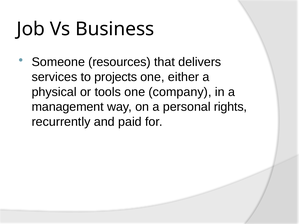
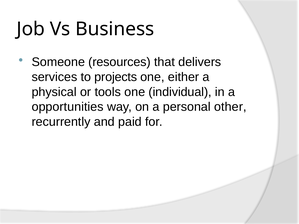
company: company -> individual
management: management -> opportunities
rights: rights -> other
